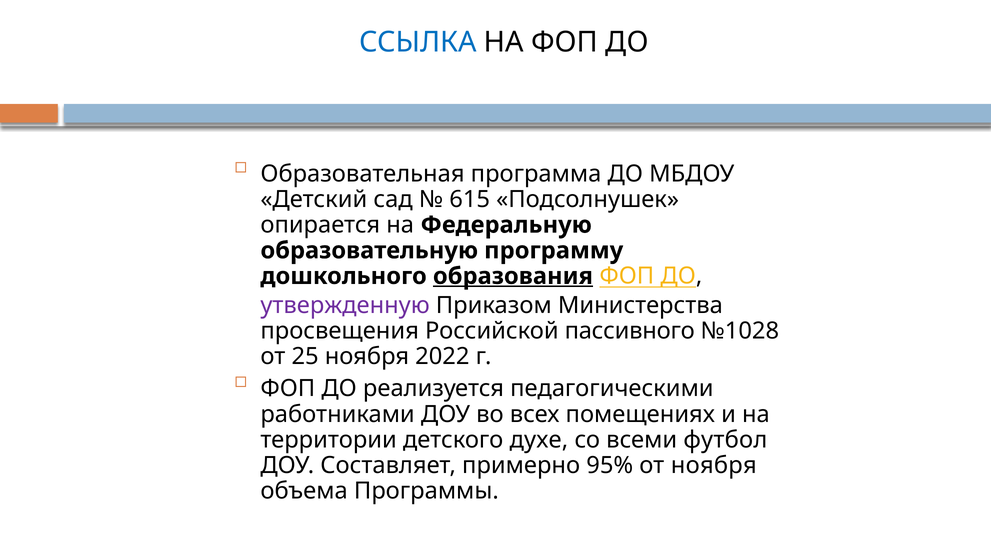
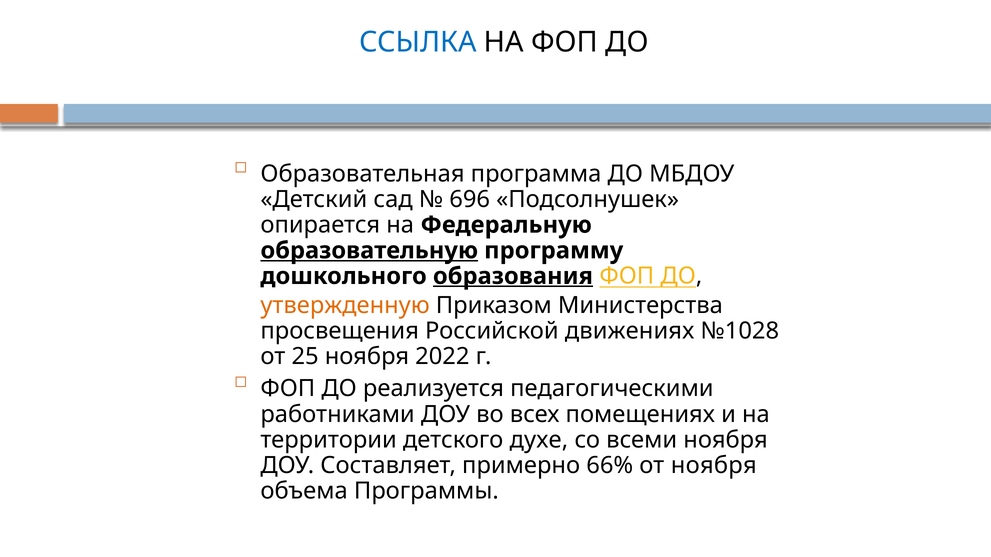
615: 615 -> 696
образовательную underline: none -> present
утвержденную colour: purple -> orange
пассивного: пассивного -> движениях
всеми футбол: футбол -> ноября
95%: 95% -> 66%
